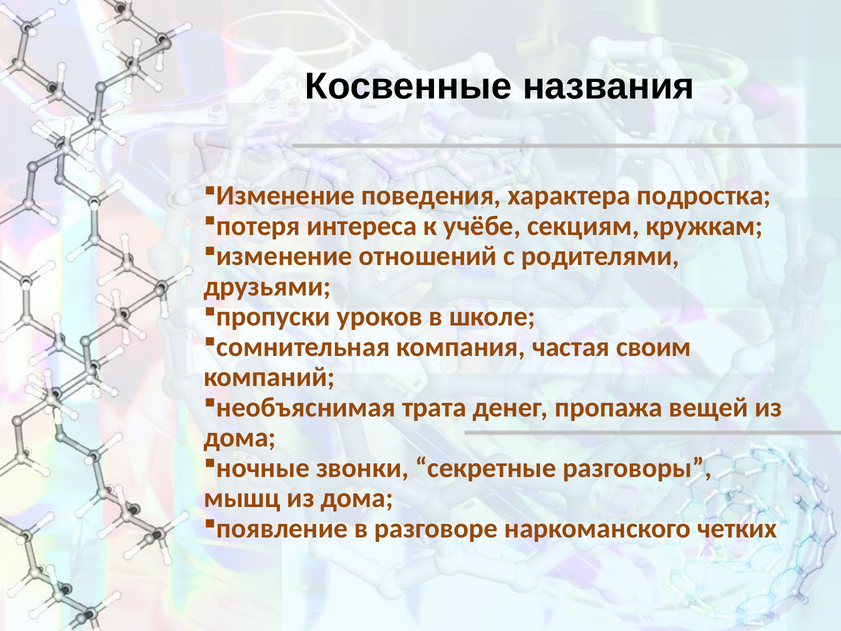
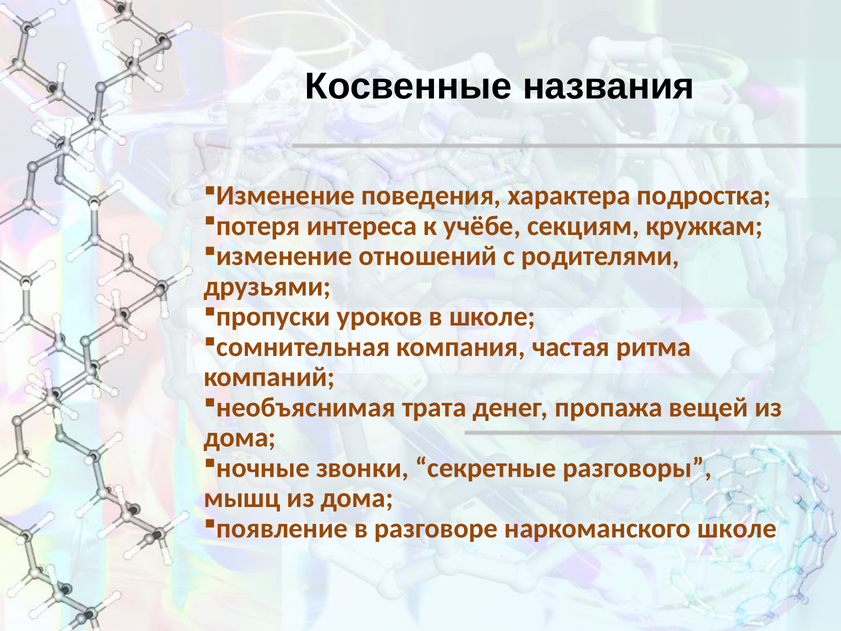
своим: своим -> ритма
наркоманского четких: четких -> школе
